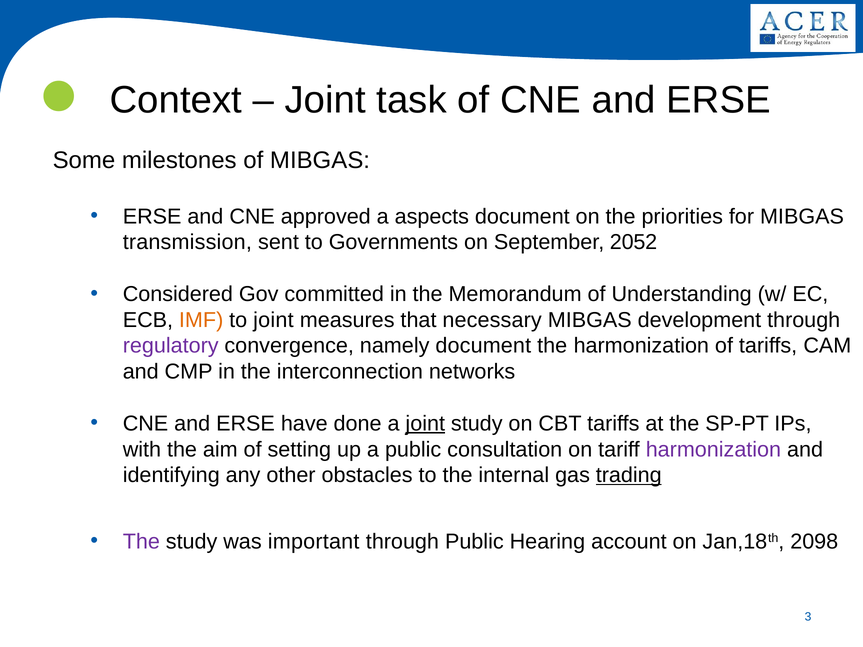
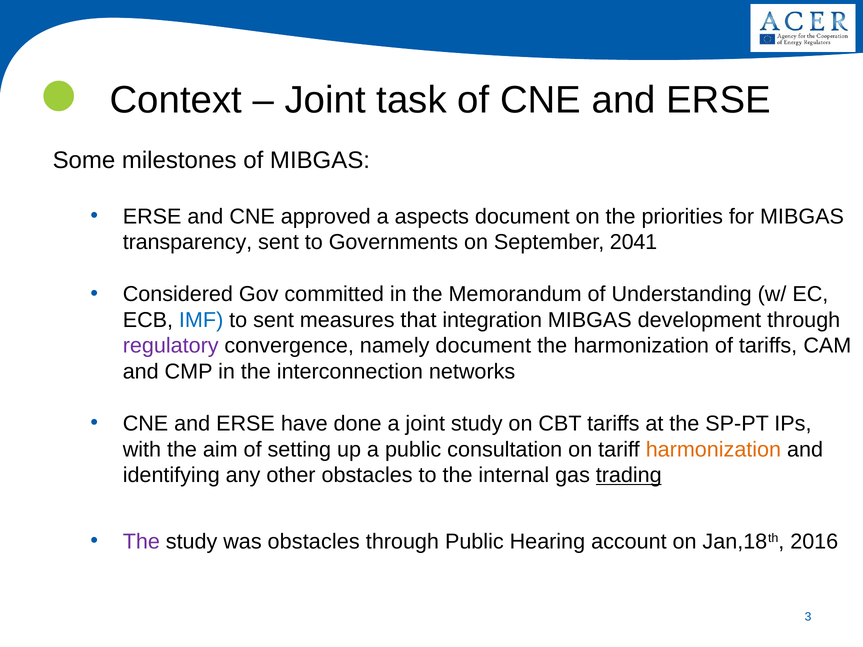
transmission: transmission -> transparency
2052: 2052 -> 2041
IMF colour: orange -> blue
to joint: joint -> sent
necessary: necessary -> integration
joint at (425, 424) underline: present -> none
harmonization at (713, 450) colour: purple -> orange
was important: important -> obstacles
2098: 2098 -> 2016
